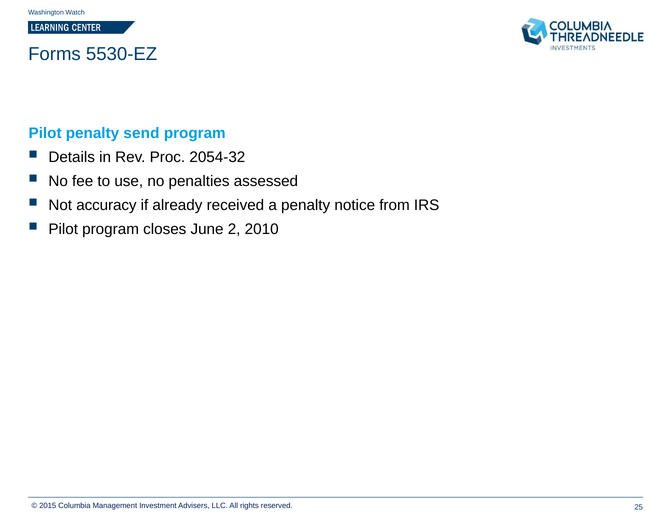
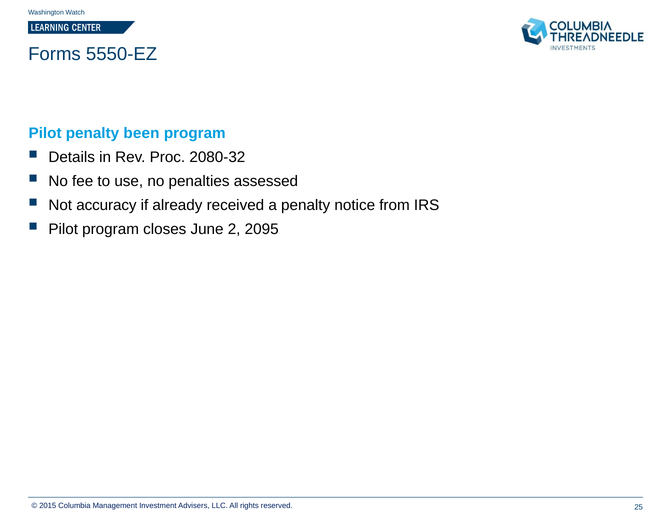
5530-EZ: 5530-EZ -> 5550-EZ
send: send -> been
2054-32: 2054-32 -> 2080-32
2010: 2010 -> 2095
